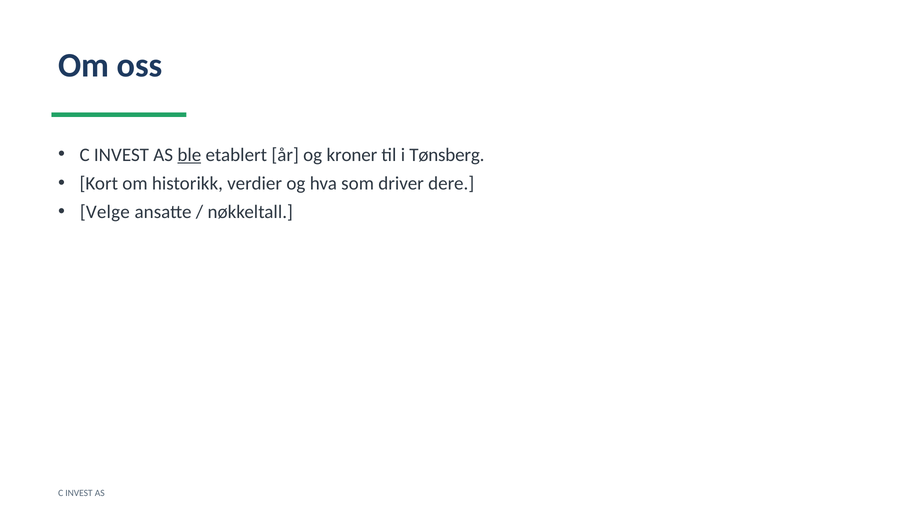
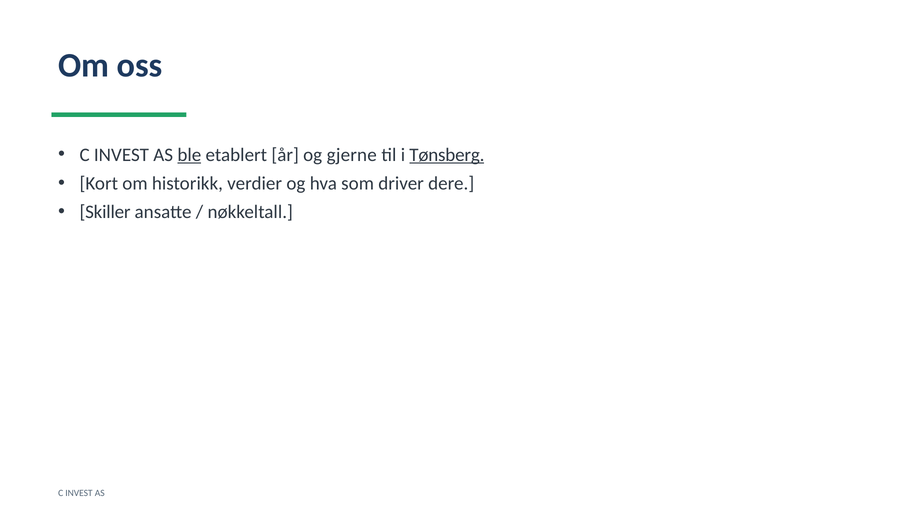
kroner: kroner -> gjerne
Tønsberg underline: none -> present
Velge: Velge -> Skiller
